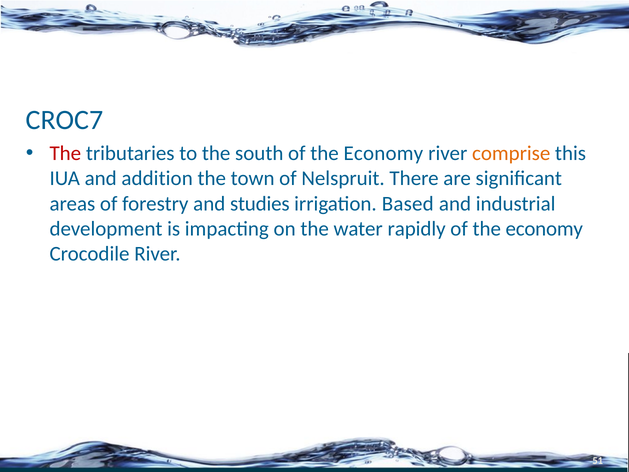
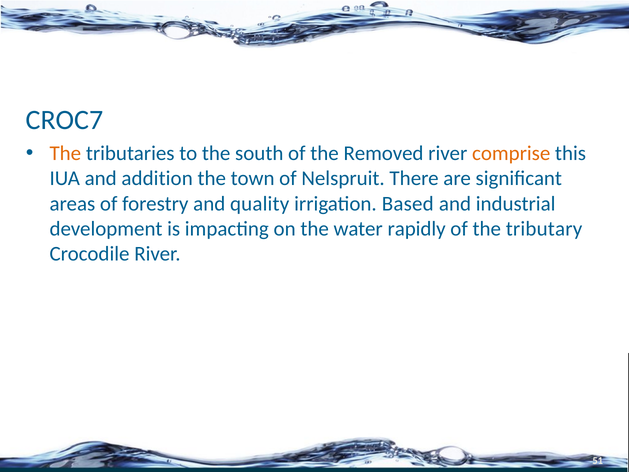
The at (65, 153) colour: red -> orange
south of the Economy: Economy -> Removed
studies: studies -> quality
economy at (544, 229): economy -> tributary
